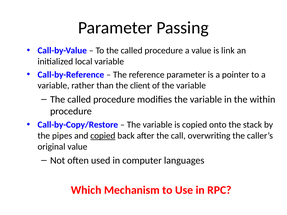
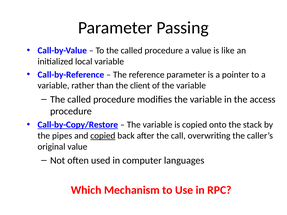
link: link -> like
within: within -> access
Call-by-Copy/Restore underline: none -> present
